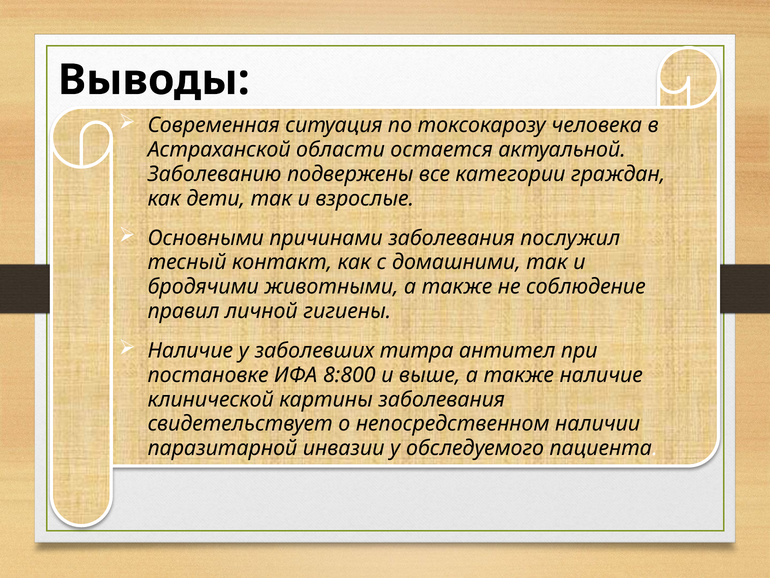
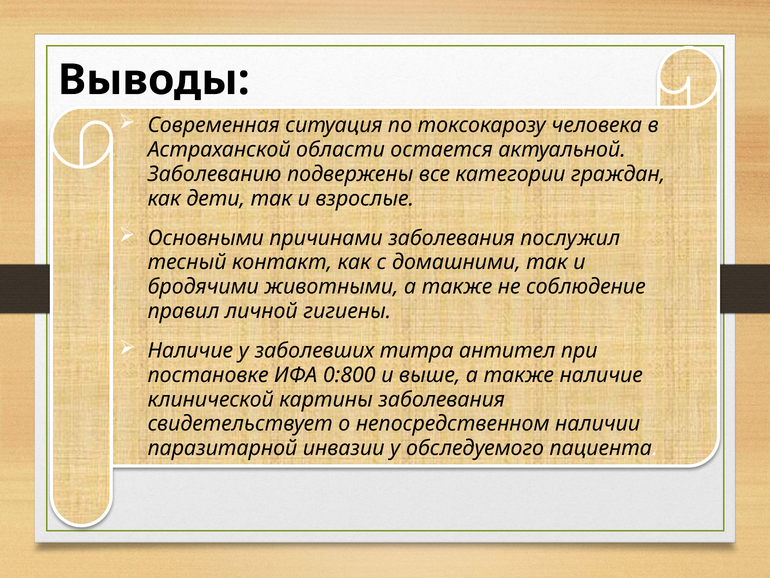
8:800: 8:800 -> 0:800
